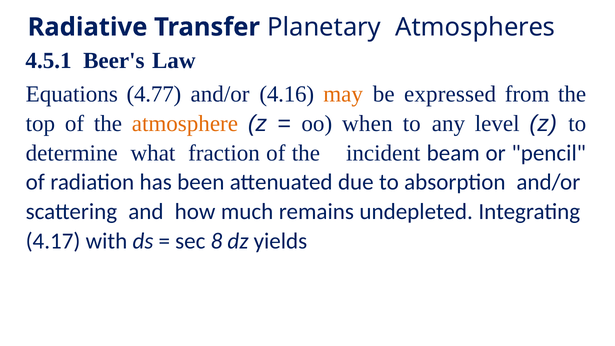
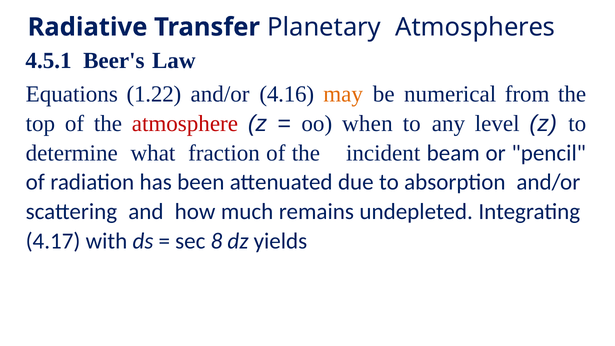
4.77: 4.77 -> 1.22
expressed: expressed -> numerical
atmosphere colour: orange -> red
